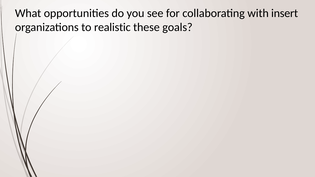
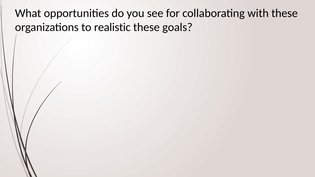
with insert: insert -> these
